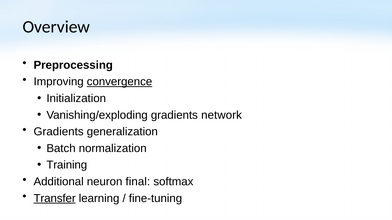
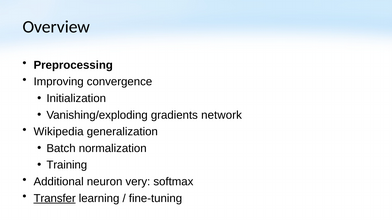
convergence underline: present -> none
Gradients at (59, 132): Gradients -> Wikipedia
final: final -> very
